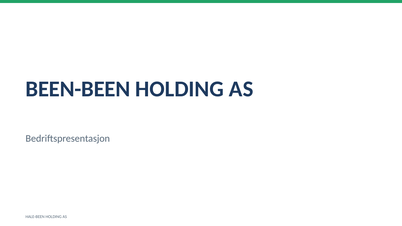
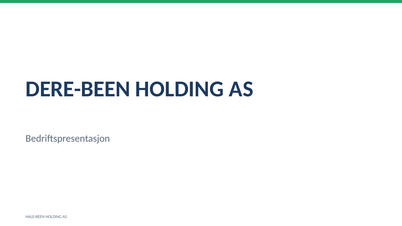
BEEN-BEEN: BEEN-BEEN -> DERE-BEEN
